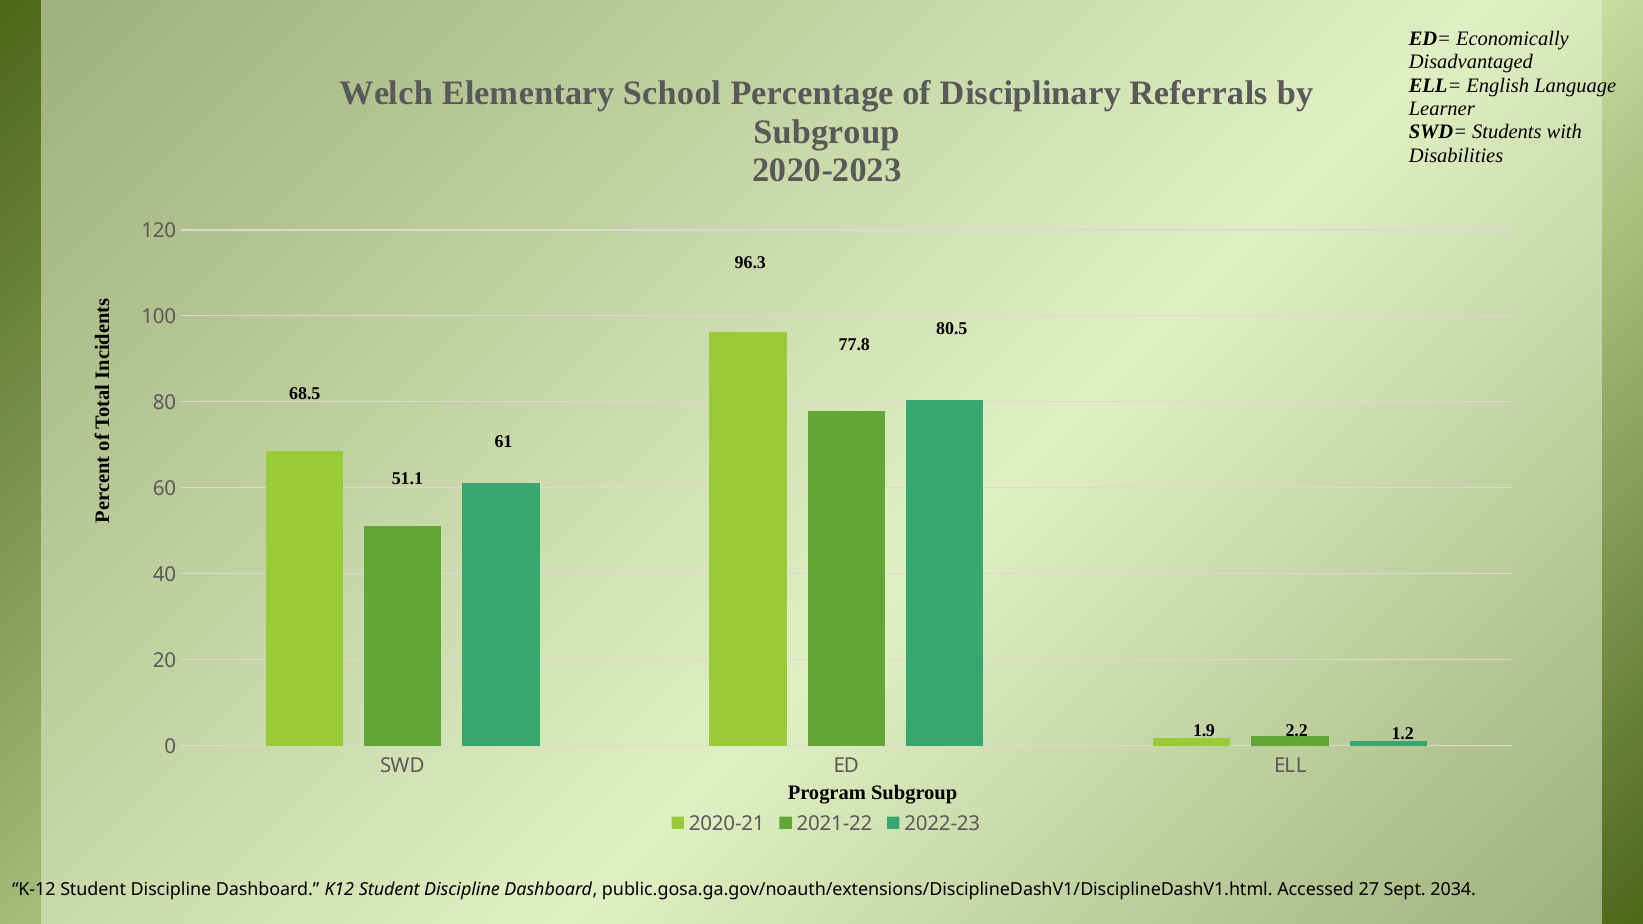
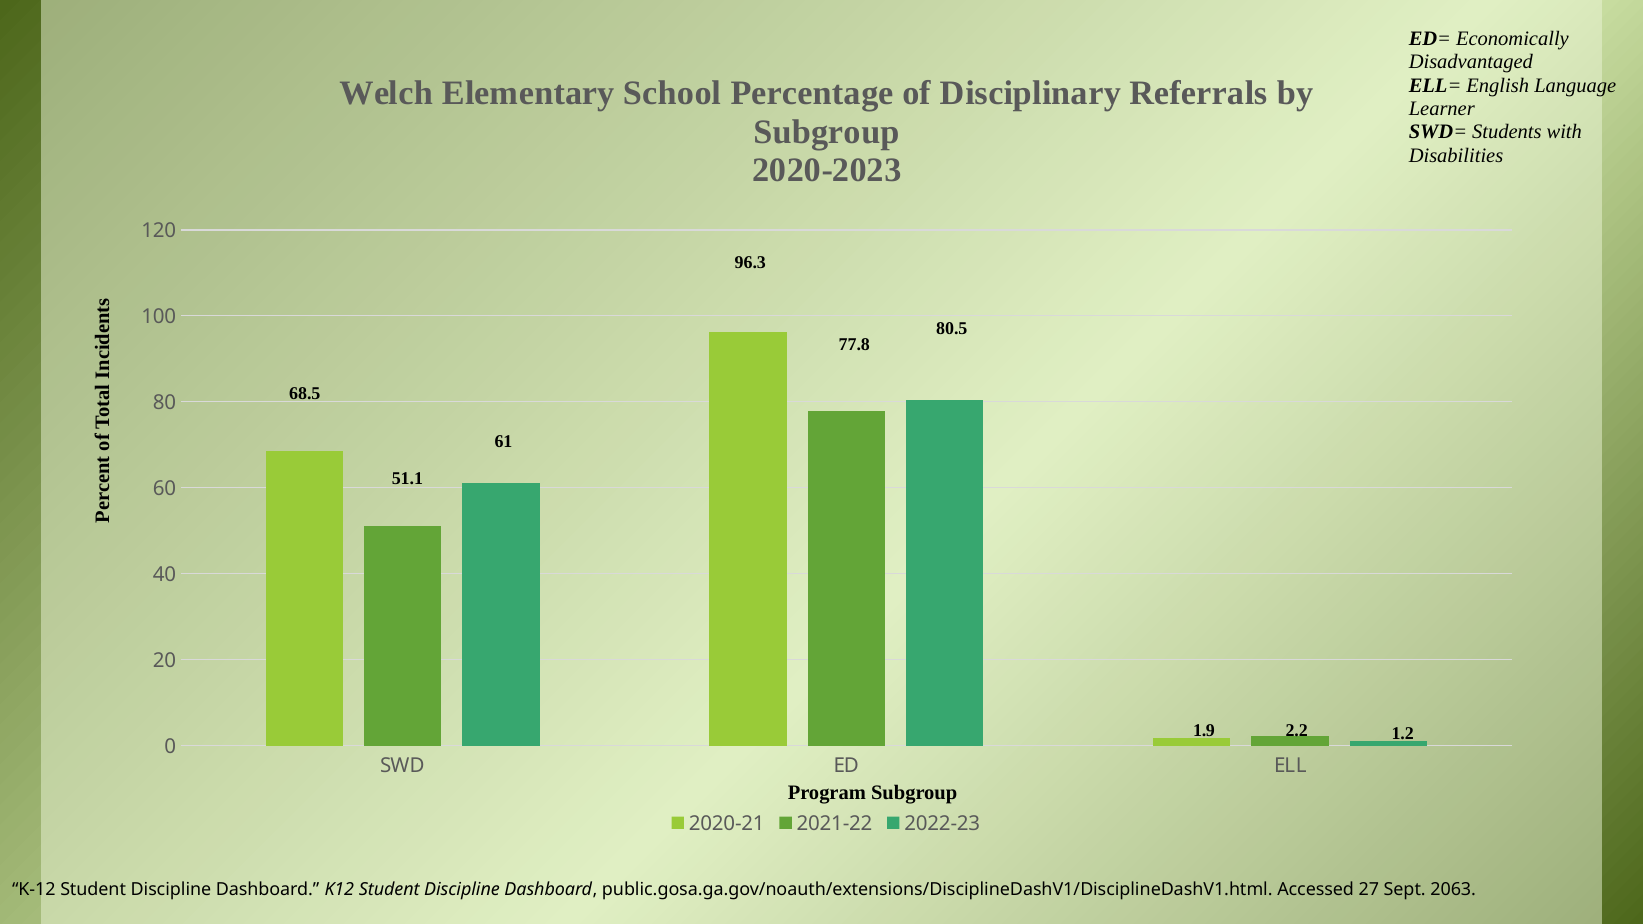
2034: 2034 -> 2063
